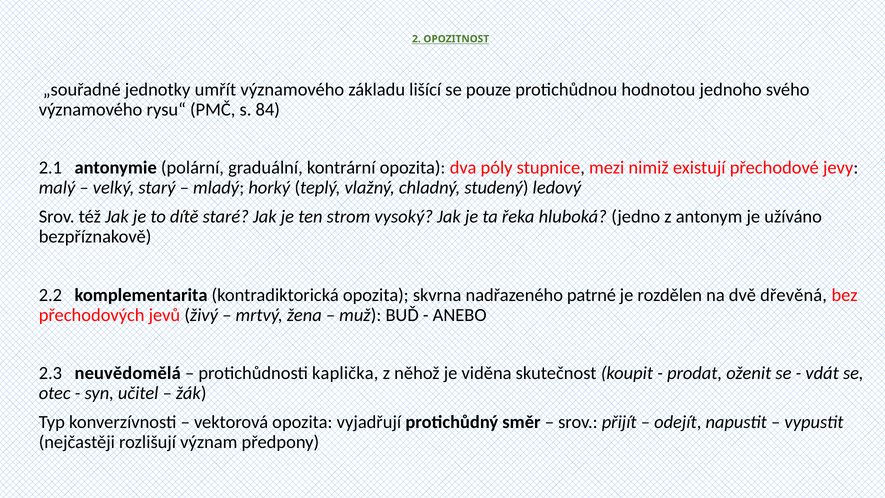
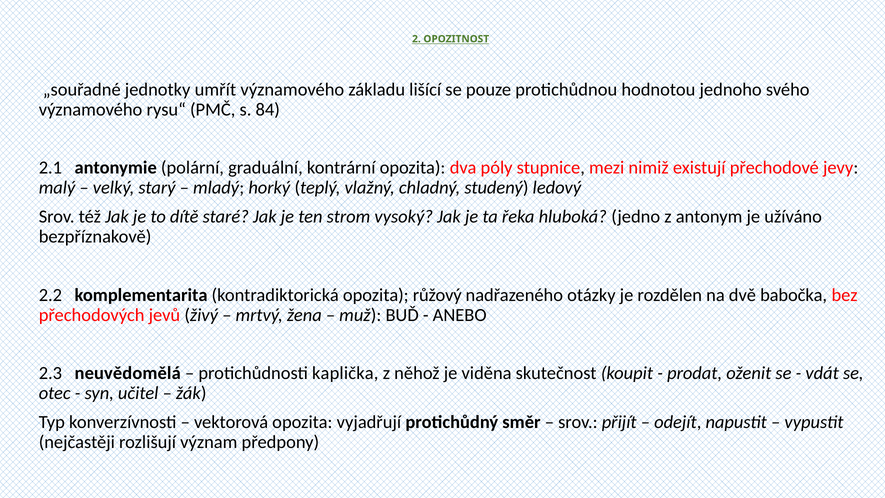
skvrna: skvrna -> růžový
patrné: patrné -> otázky
dřevěná: dřevěná -> babočka
